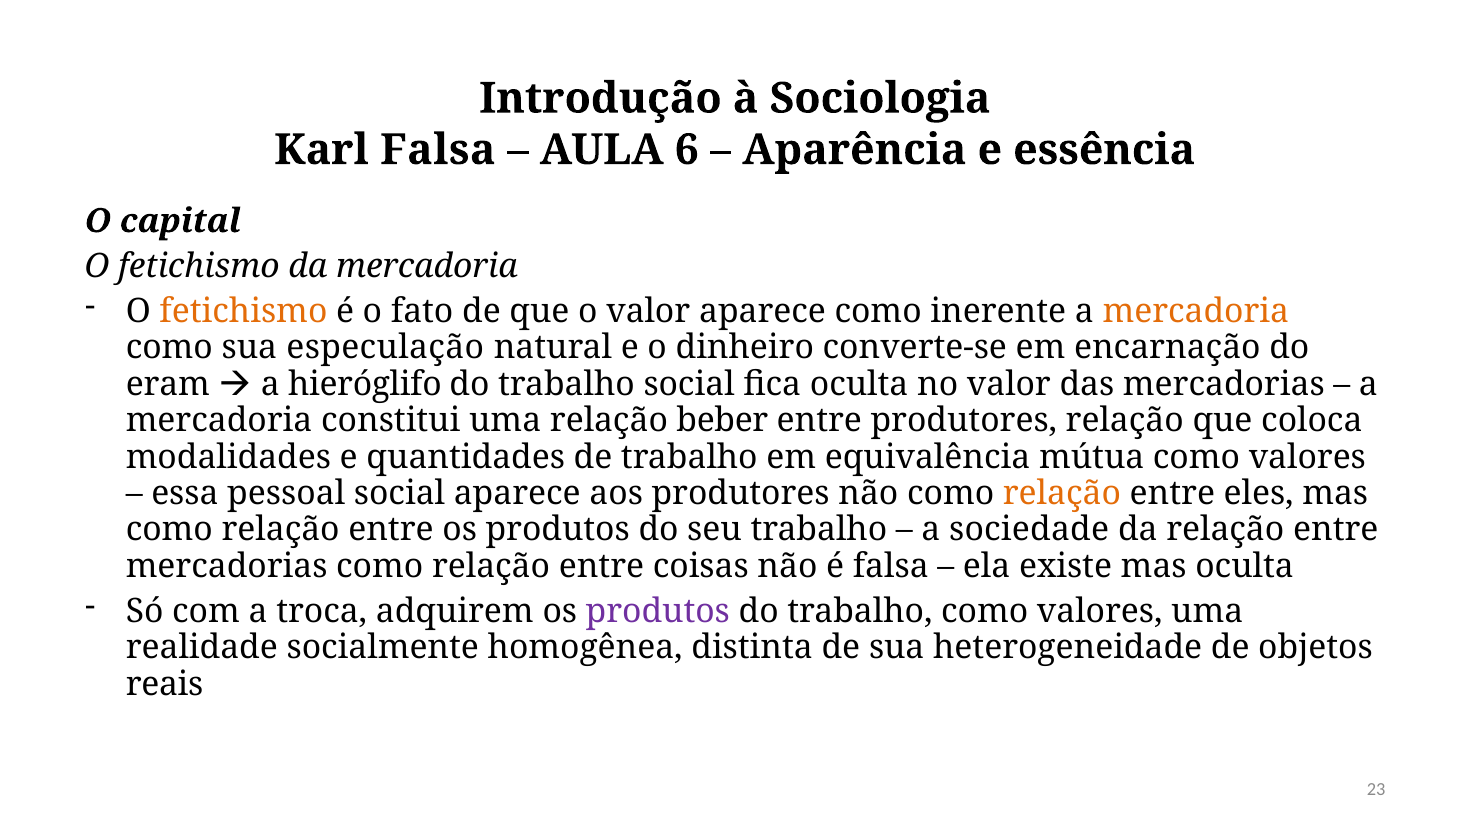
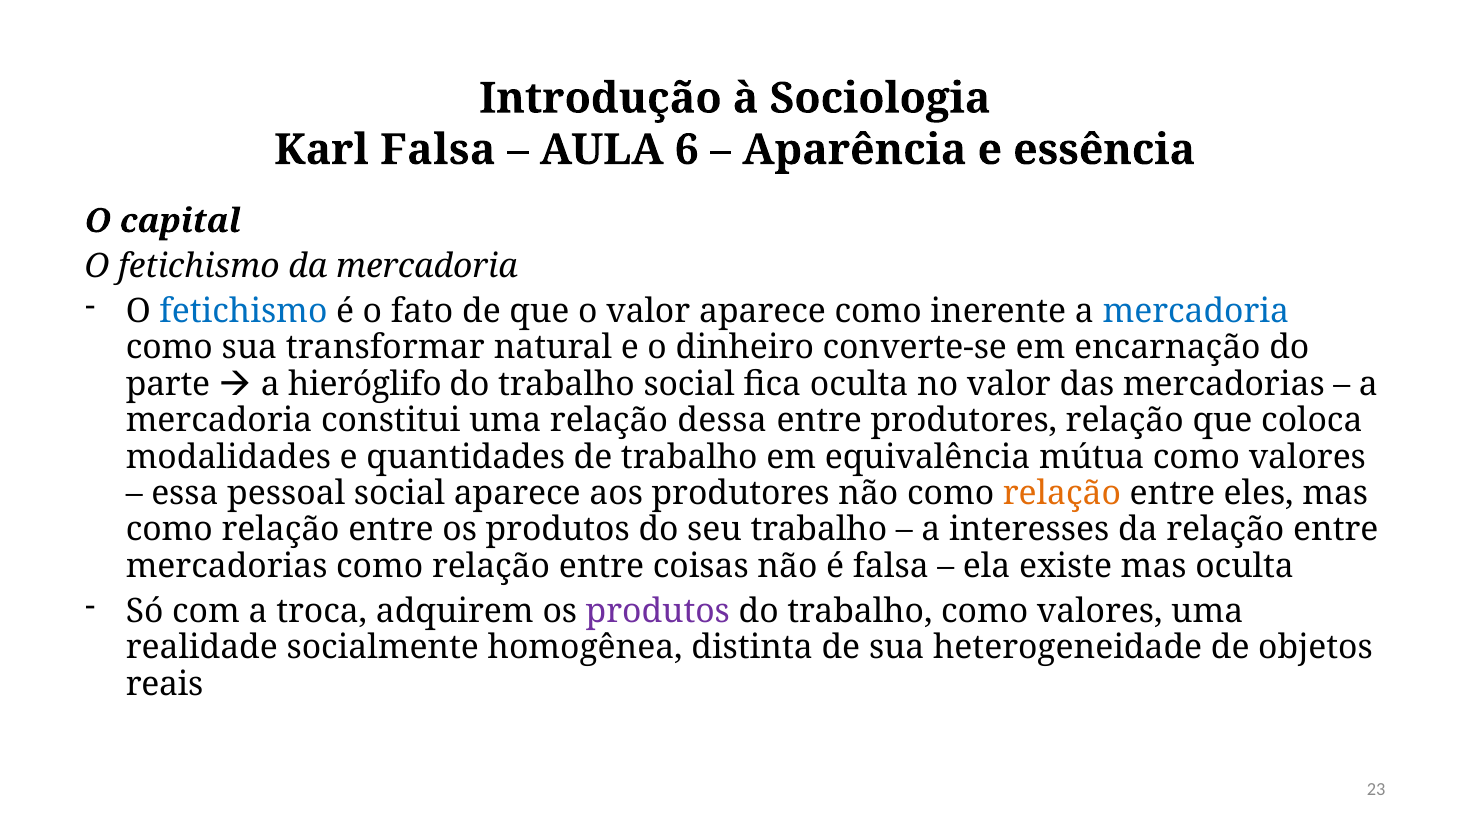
fetichismo at (243, 311) colour: orange -> blue
mercadoria at (1196, 311) colour: orange -> blue
especulação: especulação -> transformar
eram: eram -> parte
beber: beber -> dessa
sociedade: sociedade -> interesses
